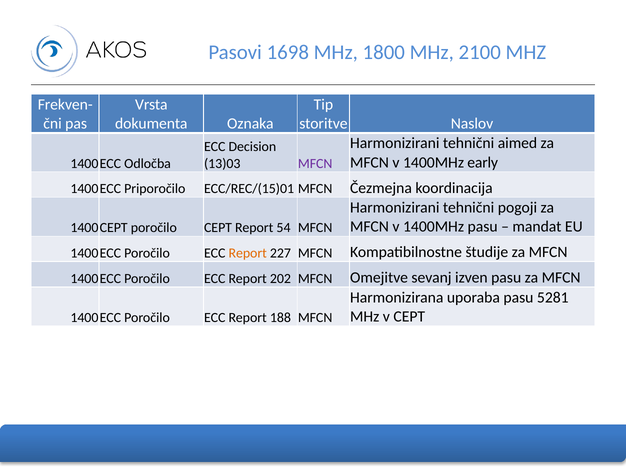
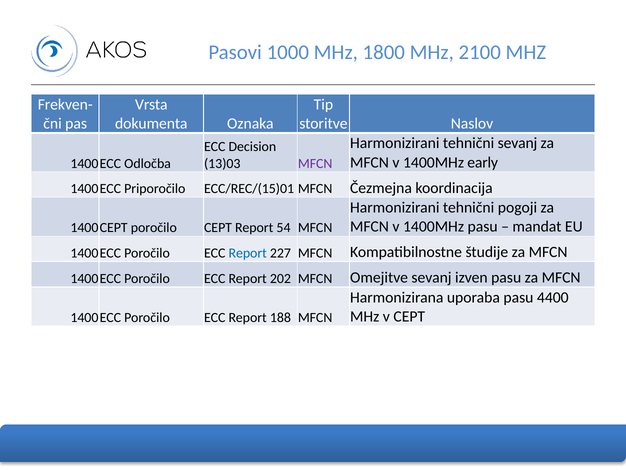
1698: 1698 -> 1000
tehnični aimed: aimed -> sevanj
Report at (248, 253) colour: orange -> blue
5281: 5281 -> 4400
